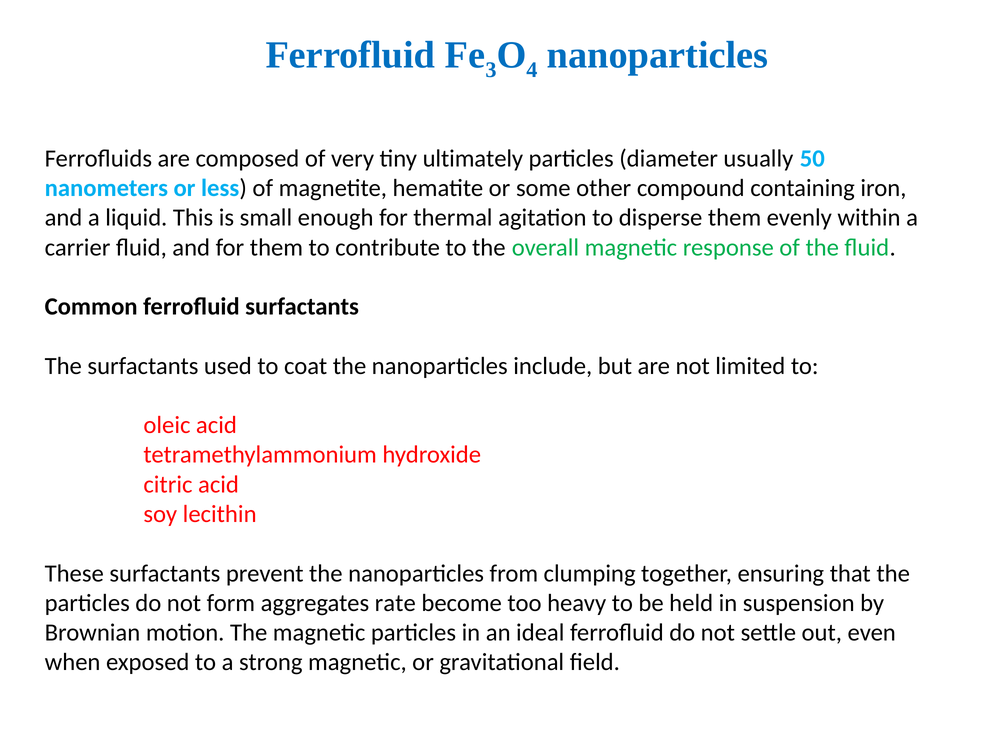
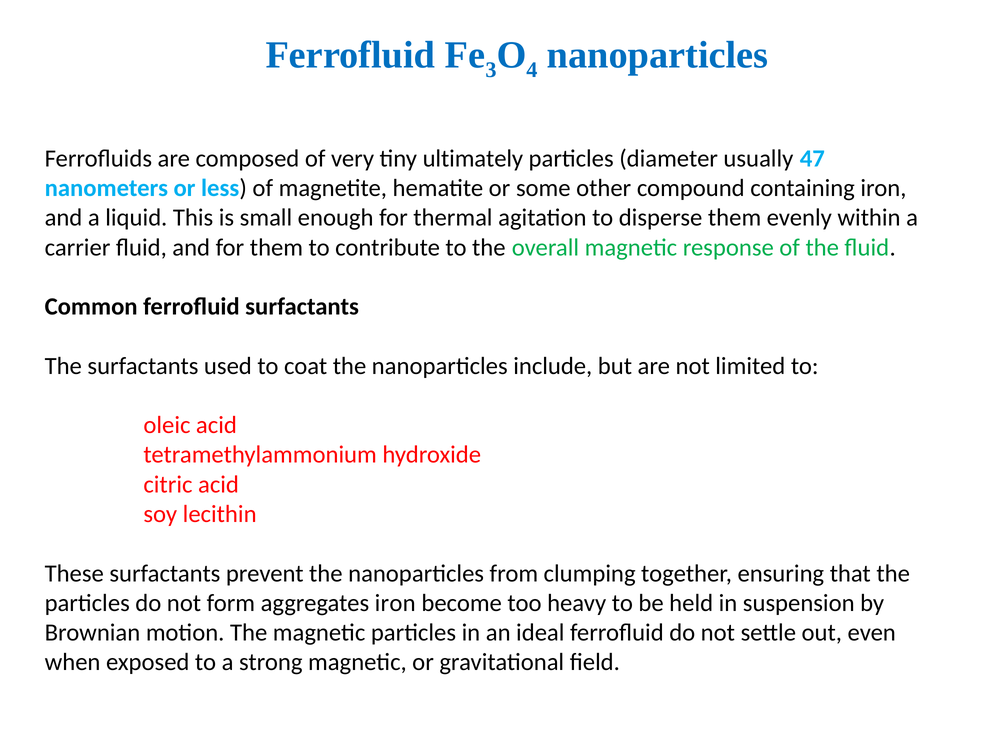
50: 50 -> 47
aggregates rate: rate -> iron
